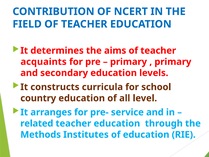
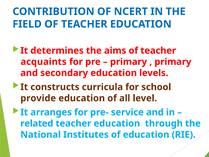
country: country -> provide
Methods: Methods -> National
